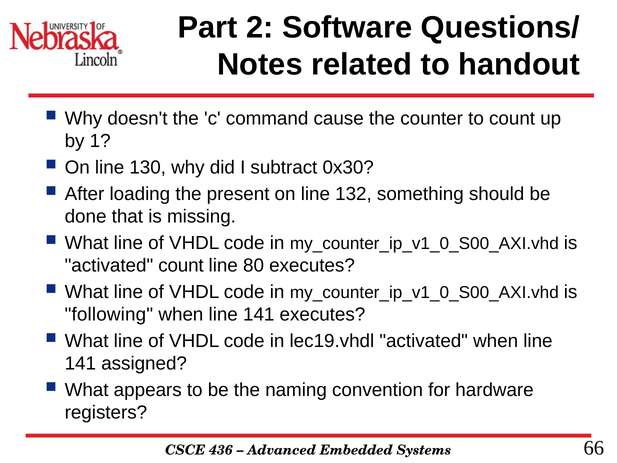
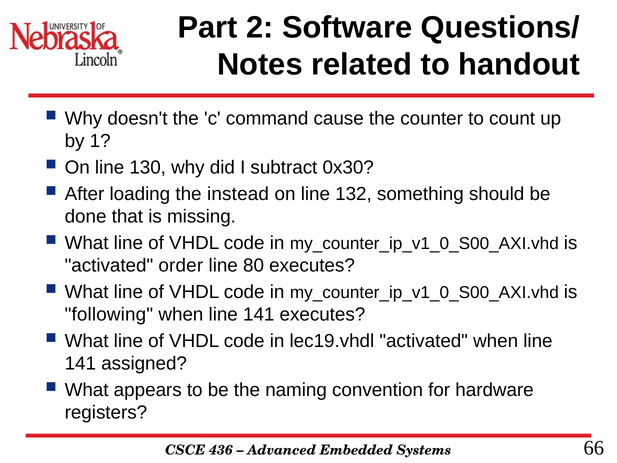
present: present -> instead
activated count: count -> order
